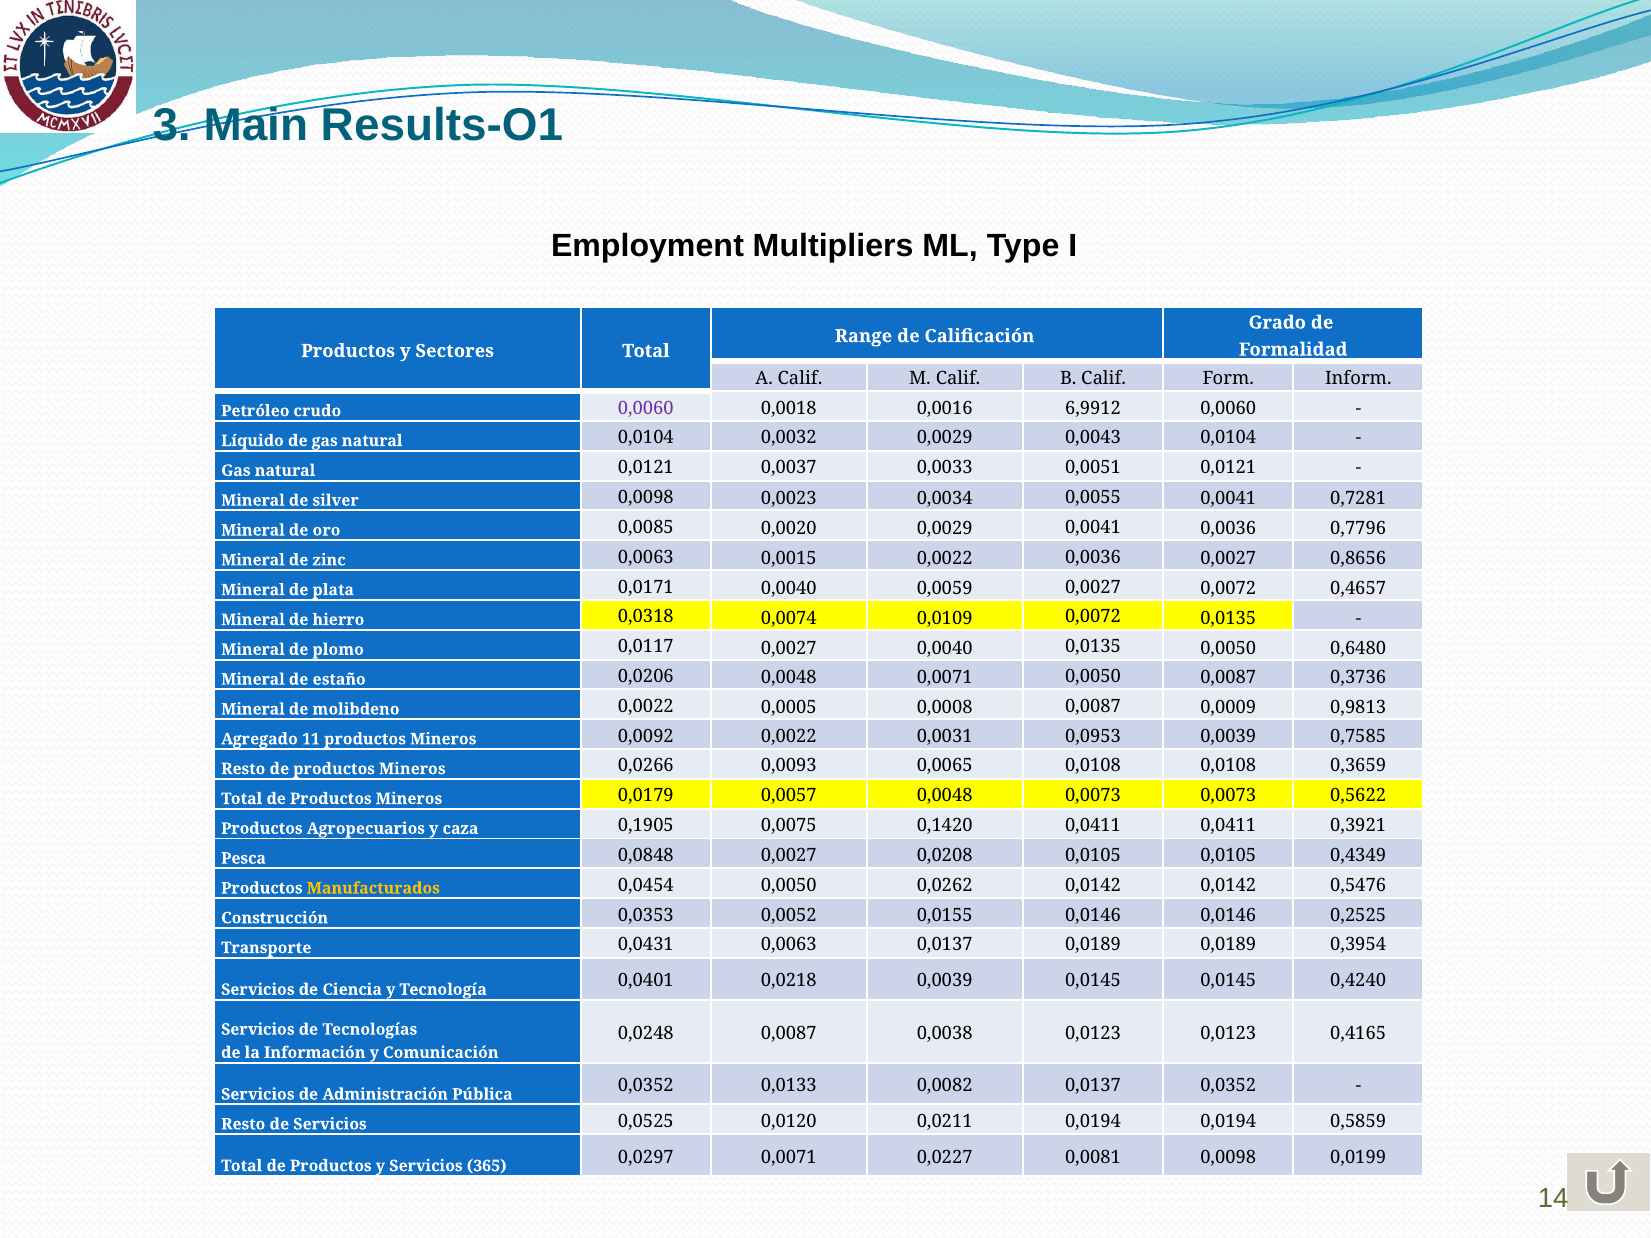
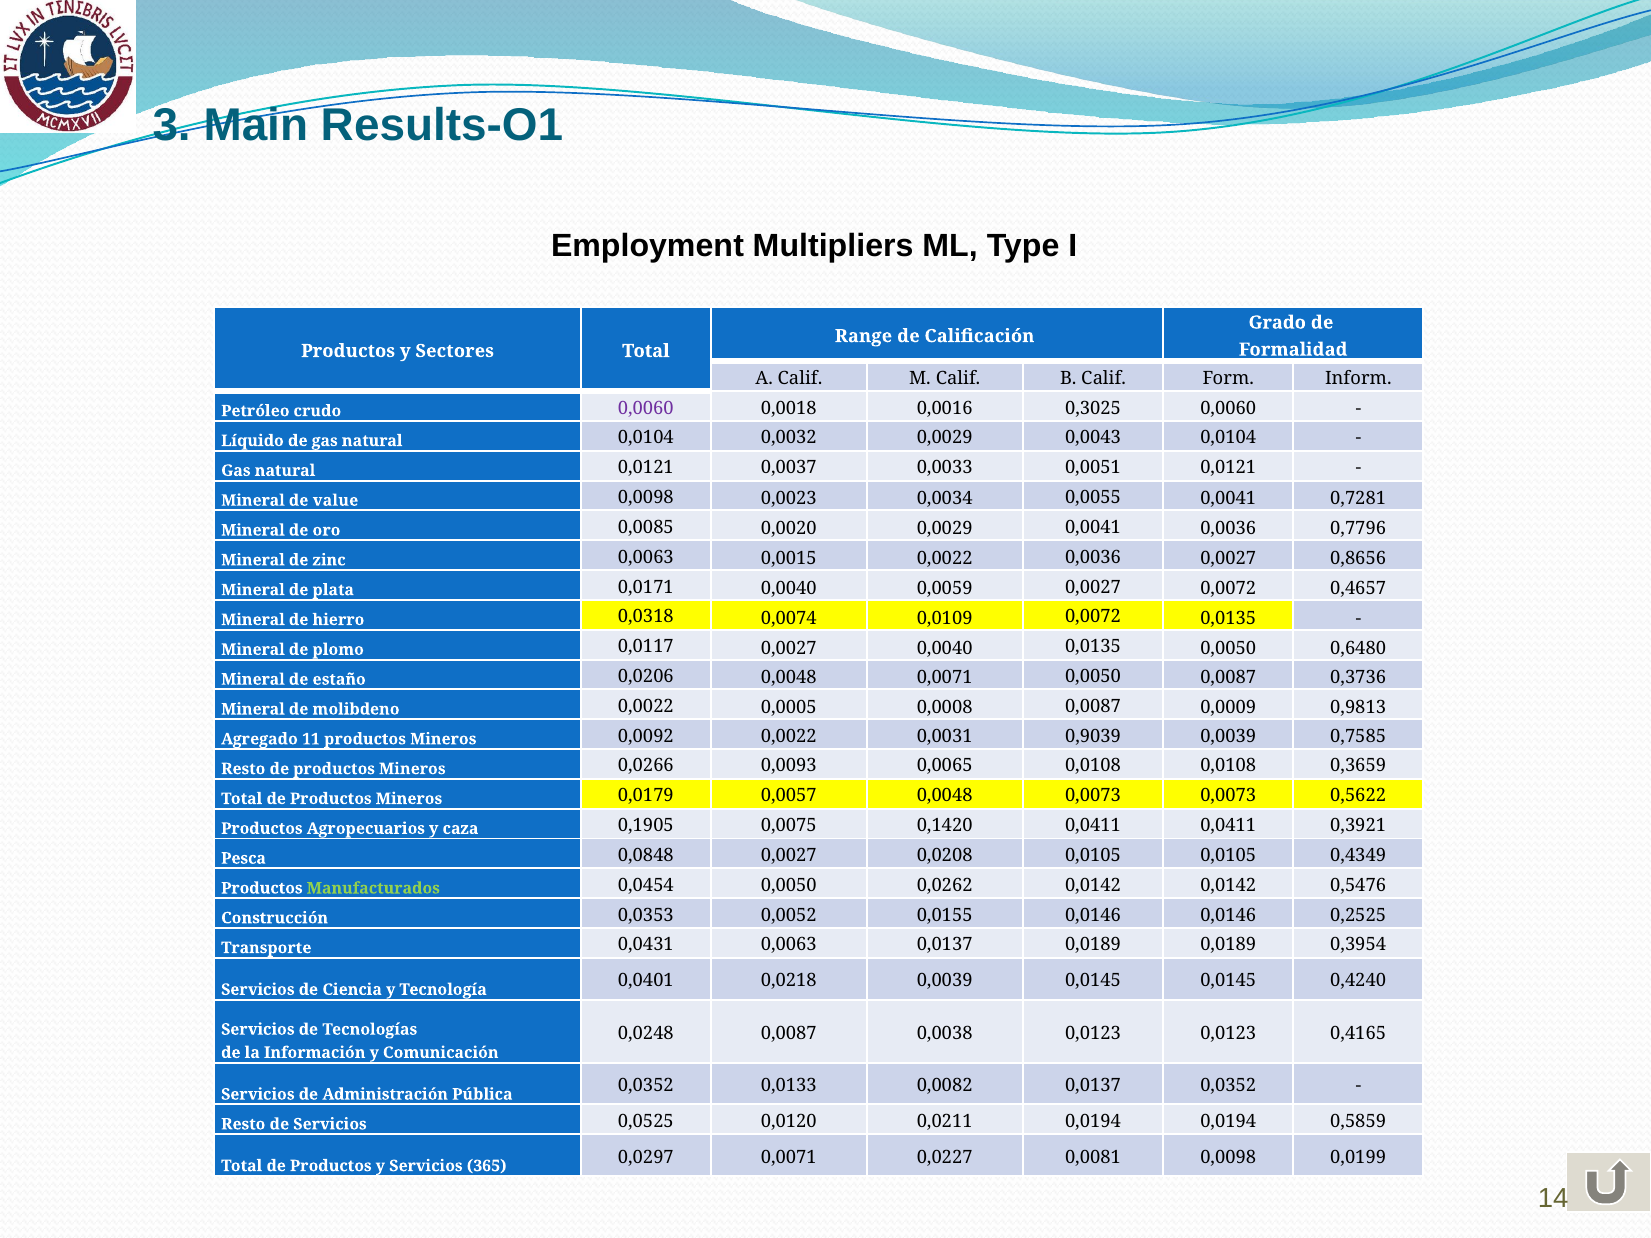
6,9912: 6,9912 -> 0,3025
silver: silver -> value
0,0953: 0,0953 -> 0,9039
Manufacturados colour: yellow -> light green
